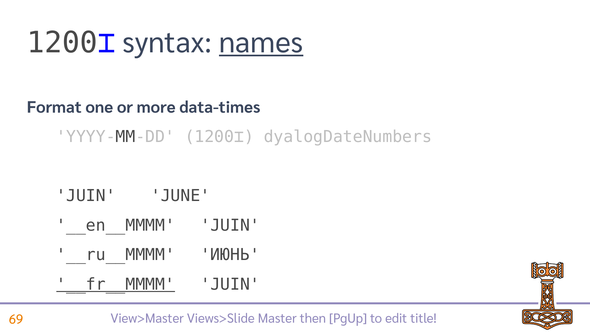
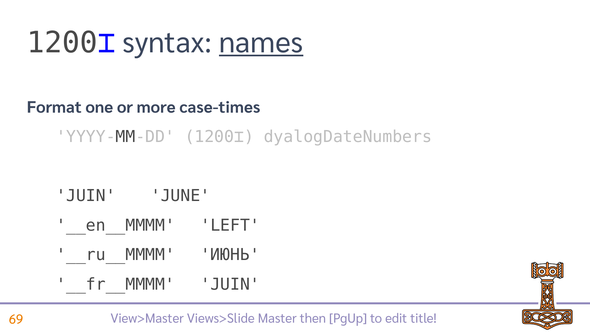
data-times: data-times -> case-times
__en__MMMM JUIN: JUIN -> LEFT
__fr__MMMM underline: present -> none
